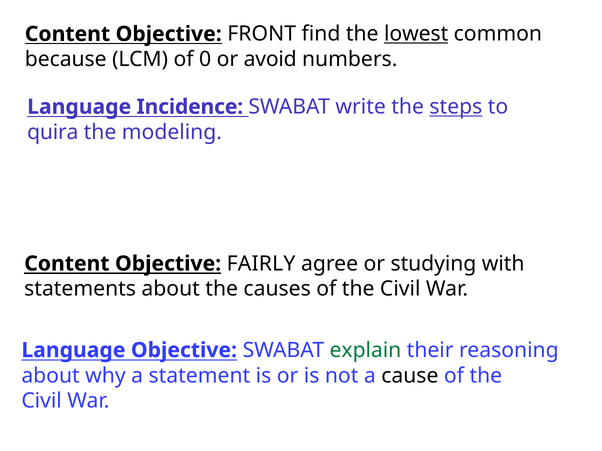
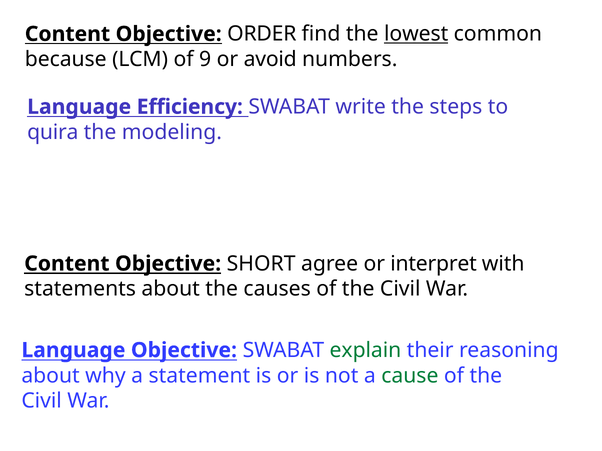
FRONT: FRONT -> ORDER
0: 0 -> 9
Incidence: Incidence -> Efficiency
steps underline: present -> none
FAIRLY: FAIRLY -> SHORT
studying: studying -> interpret
cause colour: black -> green
